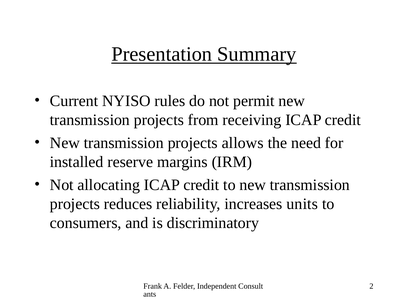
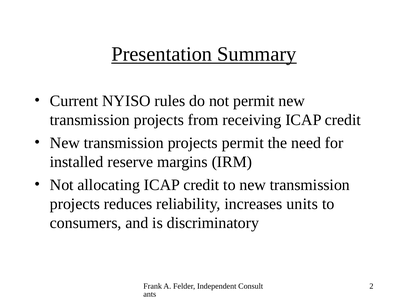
projects allows: allows -> permit
